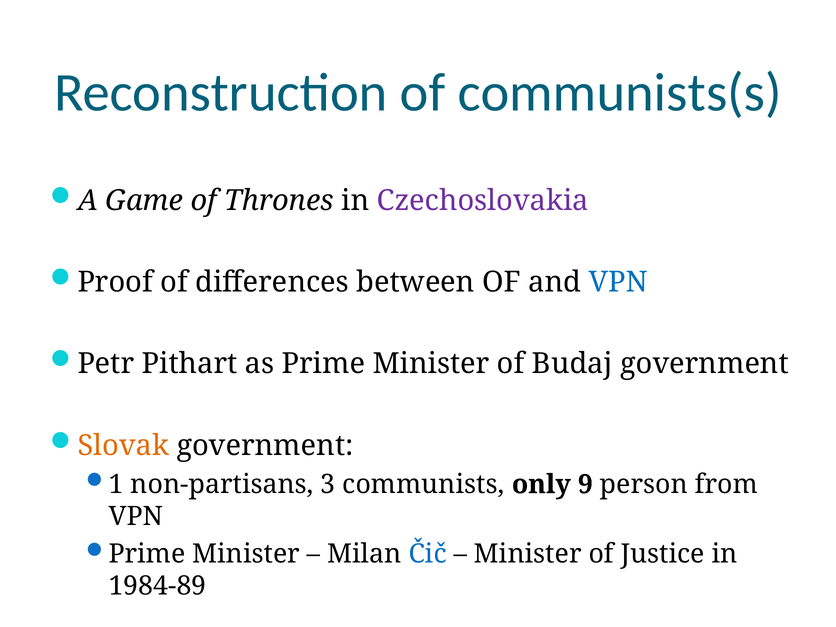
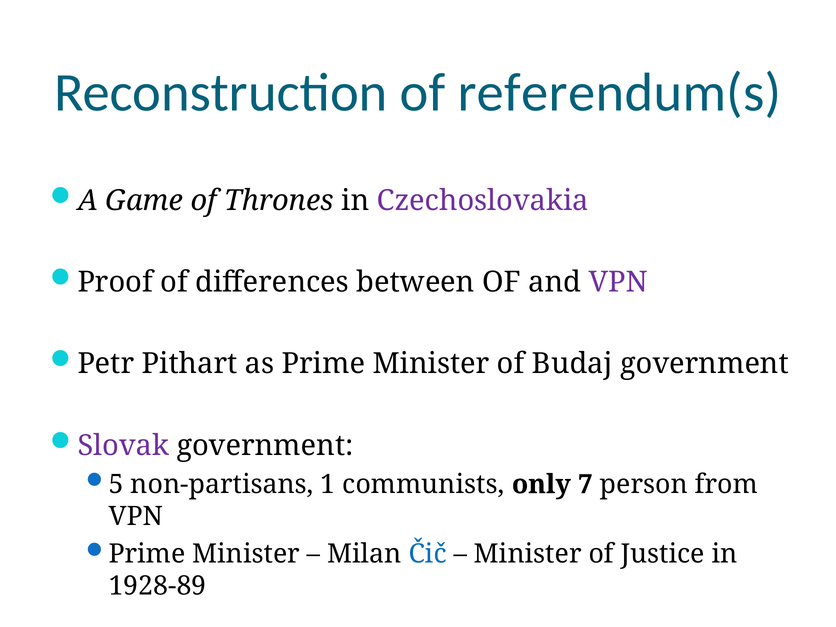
communists(s: communists(s -> referendum(s
VPN at (618, 282) colour: blue -> purple
Slovak colour: orange -> purple
1: 1 -> 5
3: 3 -> 1
9: 9 -> 7
1984-89: 1984-89 -> 1928-89
